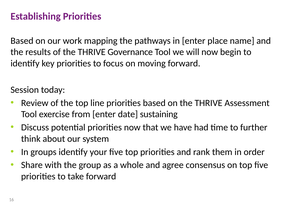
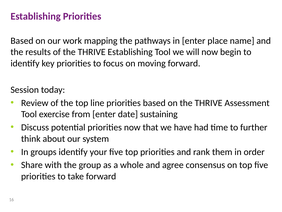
THRIVE Governance: Governance -> Establishing
